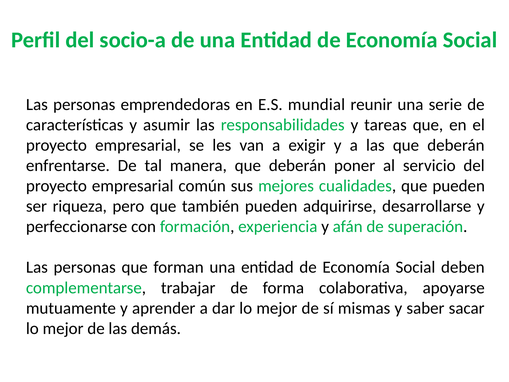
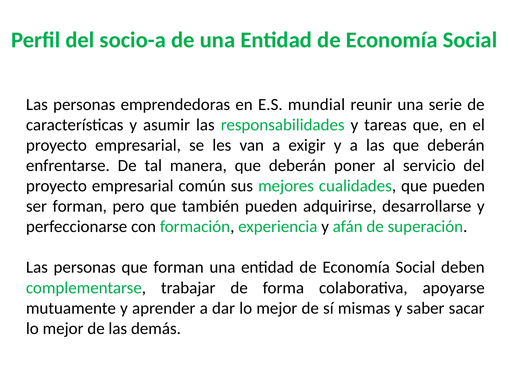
ser riqueza: riqueza -> forman
